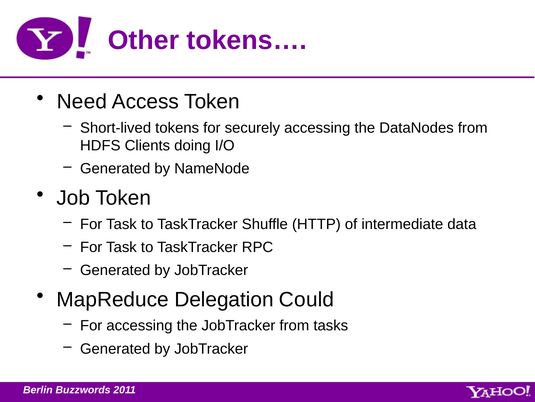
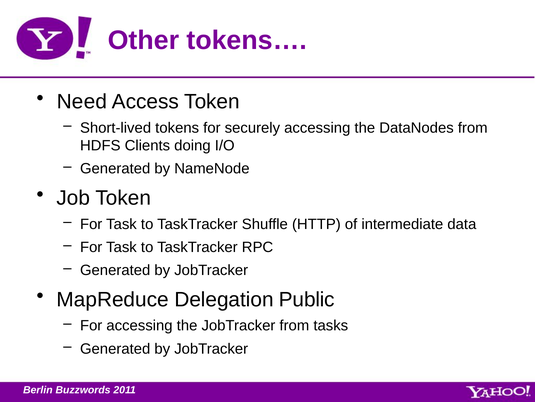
Could: Could -> Public
